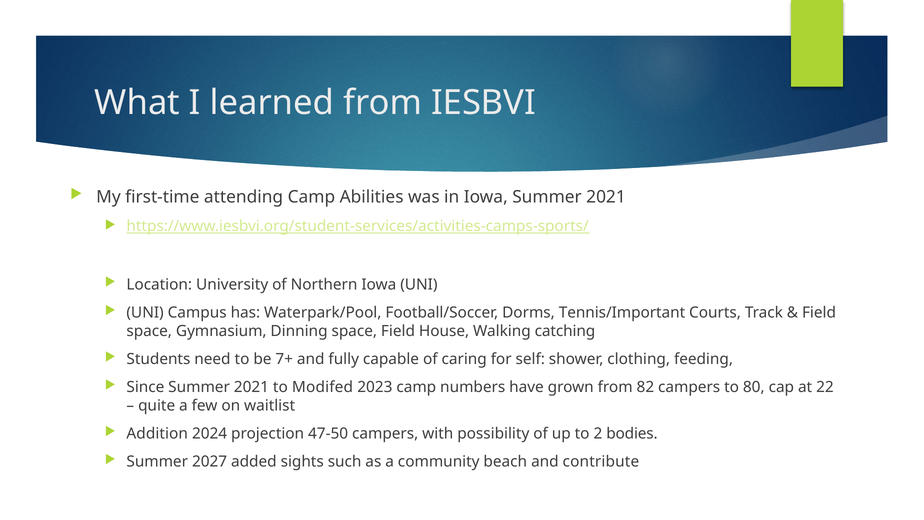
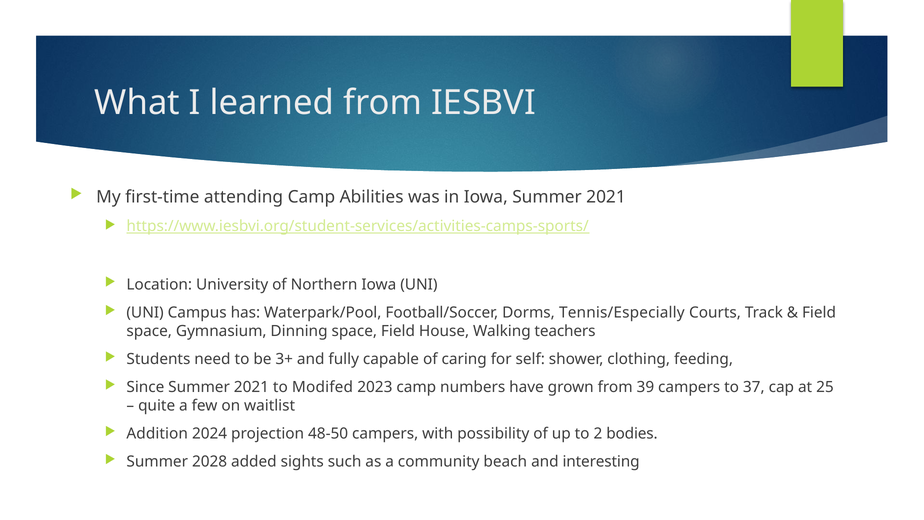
Tennis/Important: Tennis/Important -> Tennis/Especially
catching: catching -> teachers
7+: 7+ -> 3+
82: 82 -> 39
80: 80 -> 37
22: 22 -> 25
47-50: 47-50 -> 48-50
2027: 2027 -> 2028
contribute: contribute -> interesting
